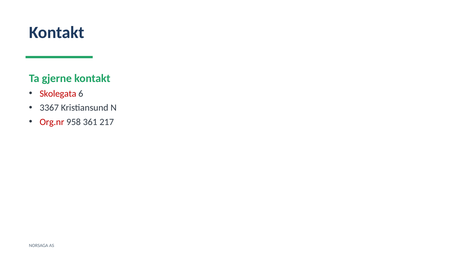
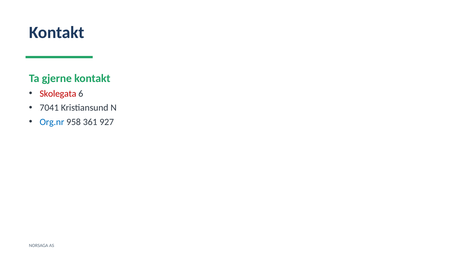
3367: 3367 -> 7041
Org.nr colour: red -> blue
217: 217 -> 927
